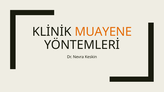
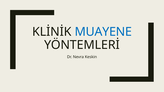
MUAYENE colour: orange -> blue
